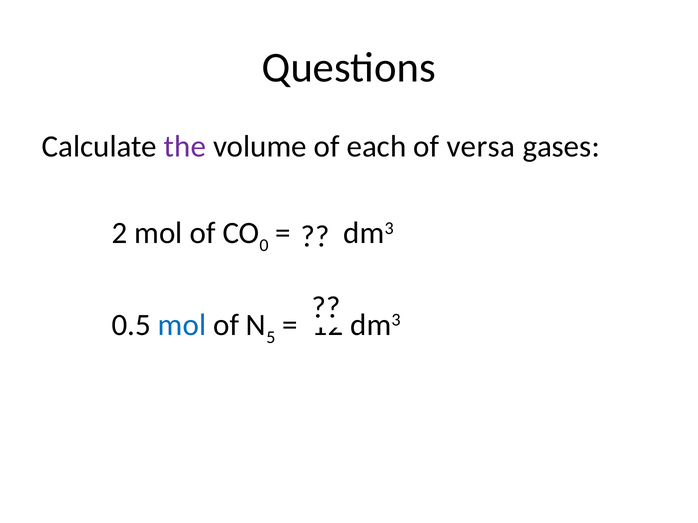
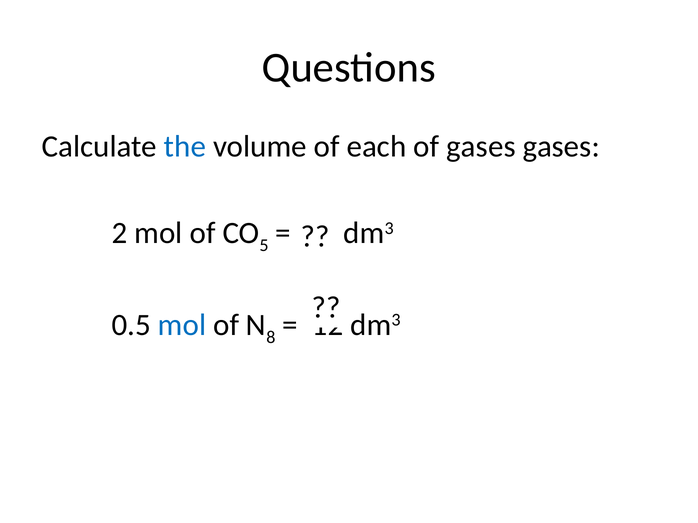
the colour: purple -> blue
of versa: versa -> gases
0: 0 -> 5
5: 5 -> 8
